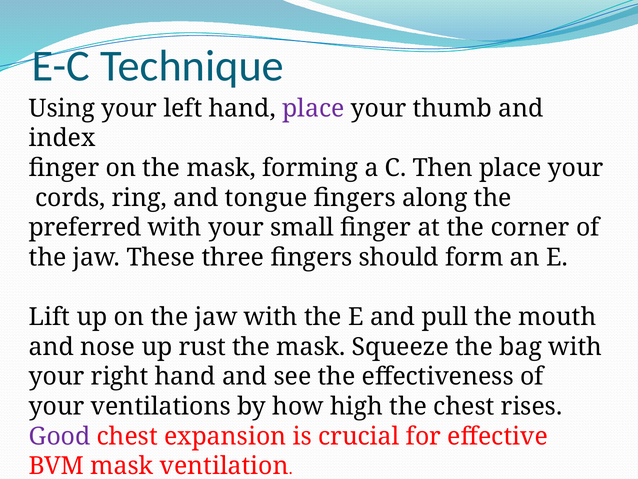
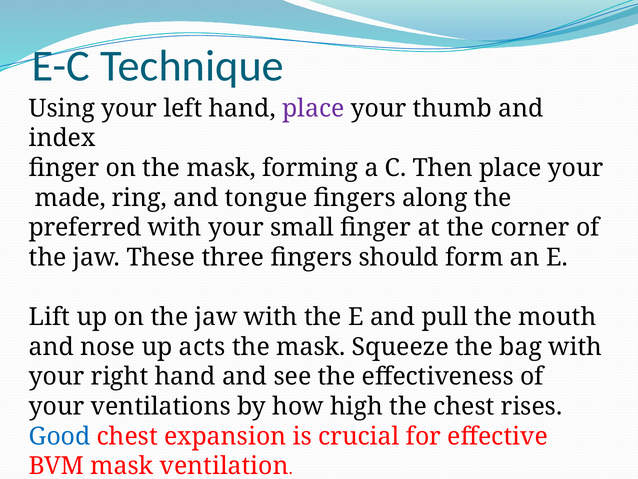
cords: cords -> made
rust: rust -> acts
Good colour: purple -> blue
